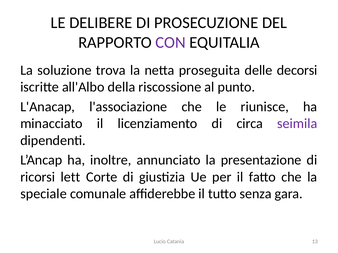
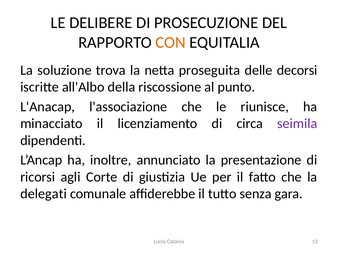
CON colour: purple -> orange
lett: lett -> agli
speciale: speciale -> delegati
